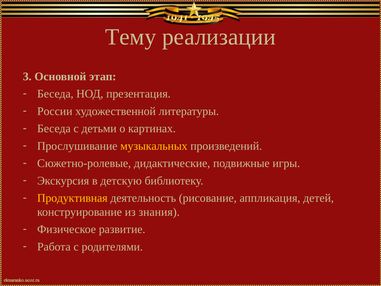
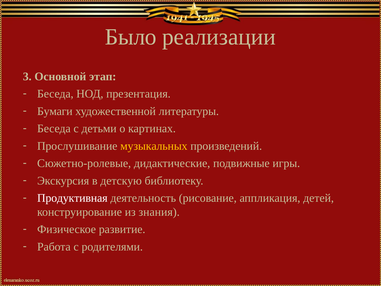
Тему: Тему -> Было
России: России -> Бумаги
Продуктивная colour: yellow -> white
